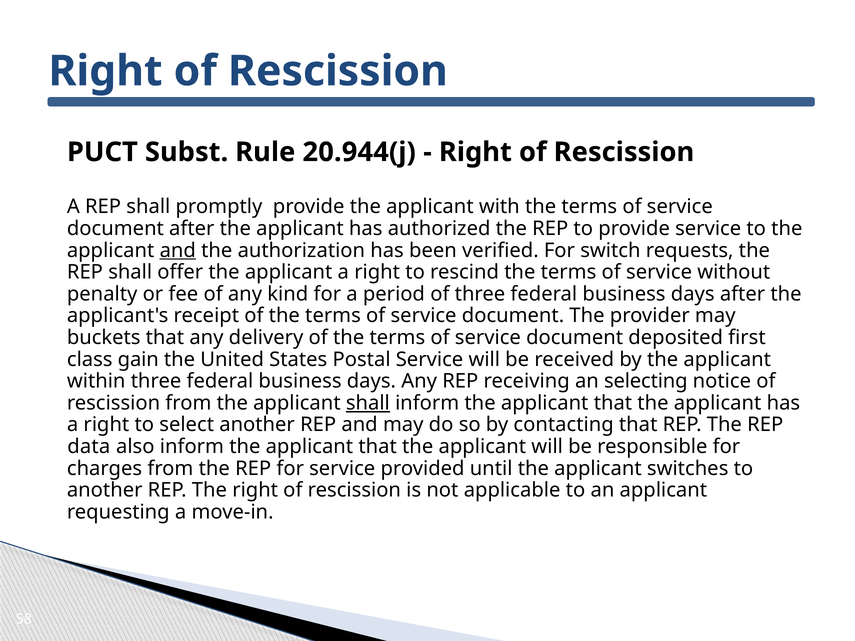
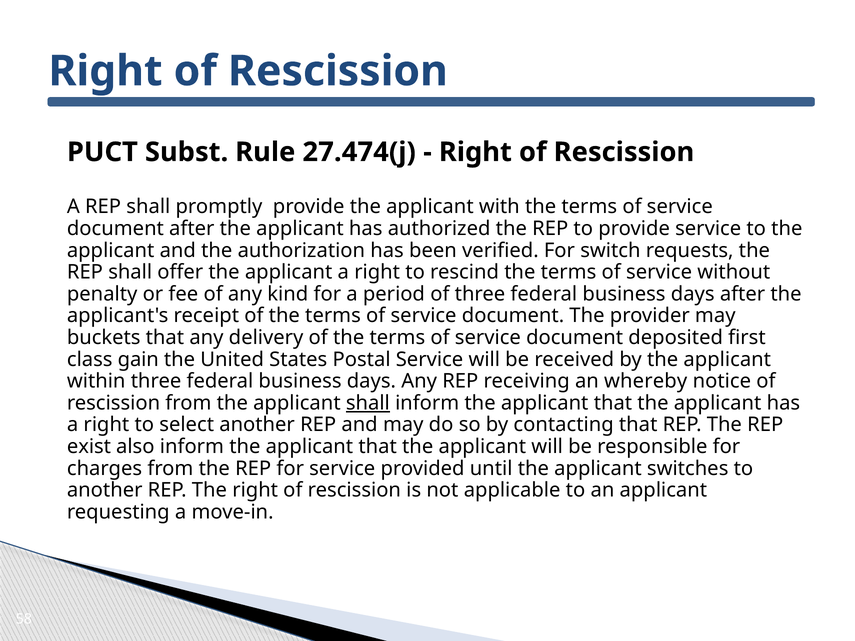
20.944(j: 20.944(j -> 27.474(j
and at (178, 250) underline: present -> none
selecting: selecting -> whereby
data: data -> exist
